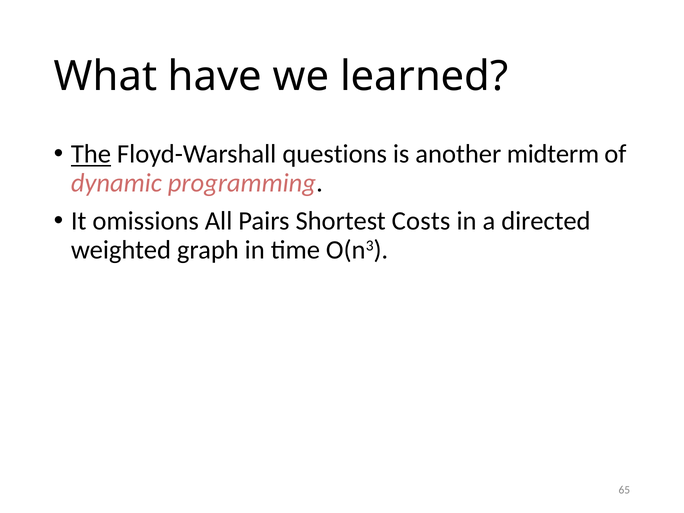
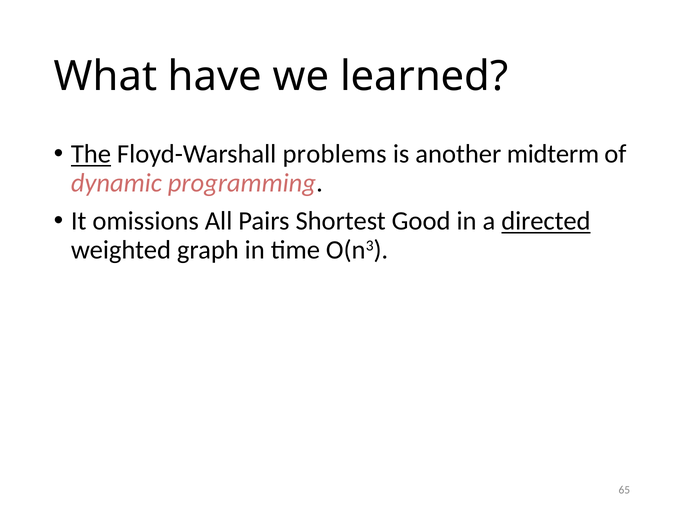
questions: questions -> problems
Costs: Costs -> Good
directed underline: none -> present
